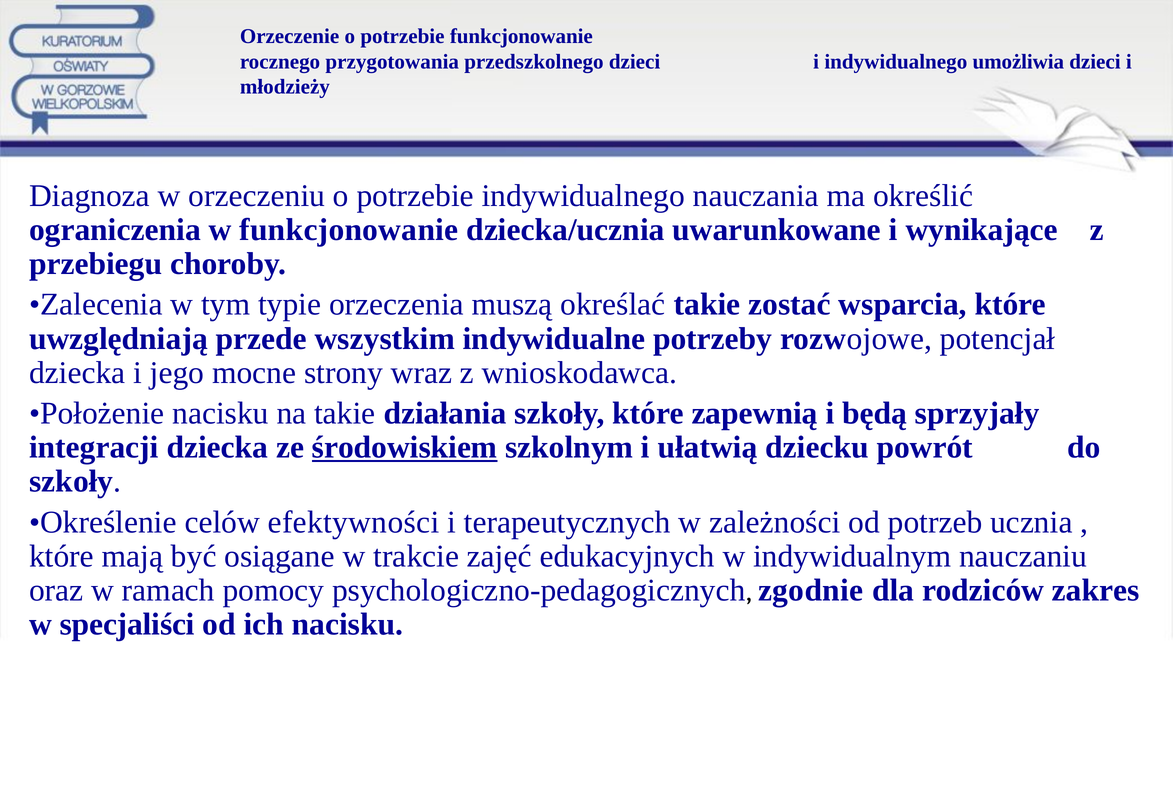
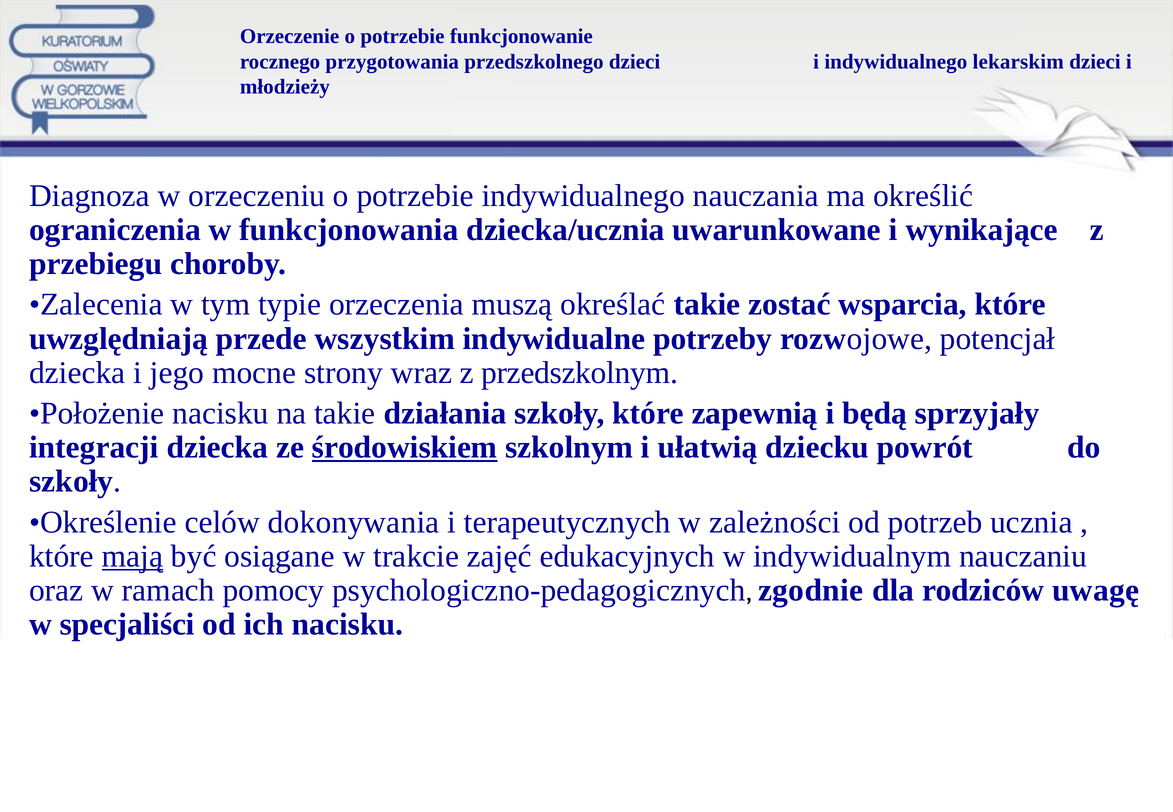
umożliwia: umożliwia -> lekarskim
w funkcjonowanie: funkcjonowanie -> funkcjonowania
wnioskodawca: wnioskodawca -> przedszkolnym
efektywności: efektywności -> dokonywania
mają underline: none -> present
zakres: zakres -> uwagę
